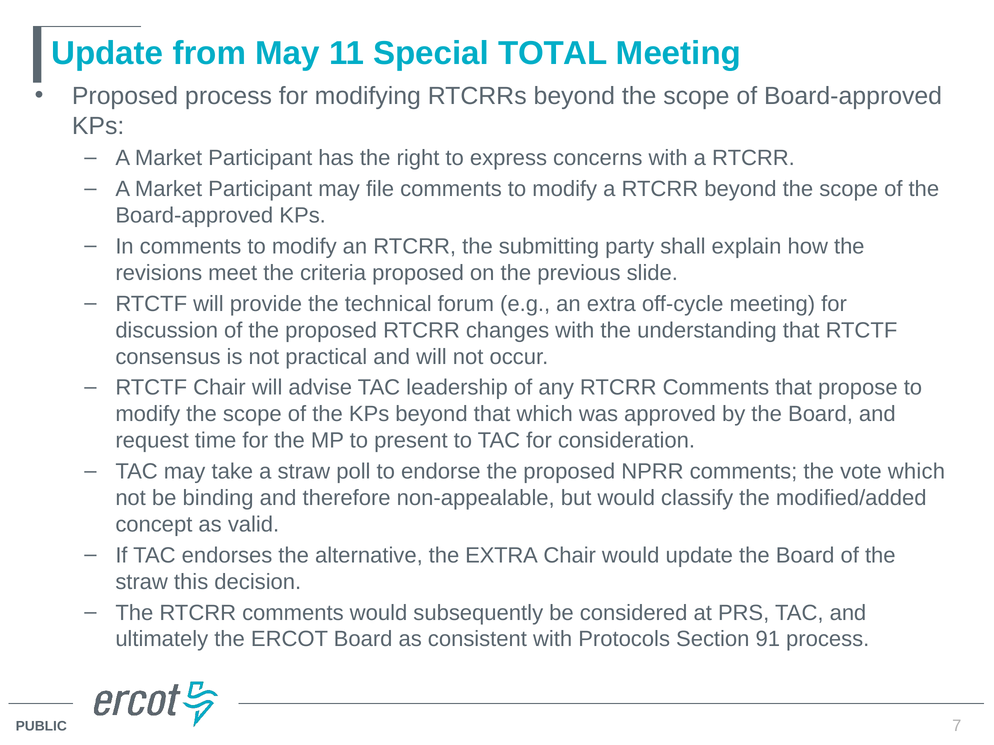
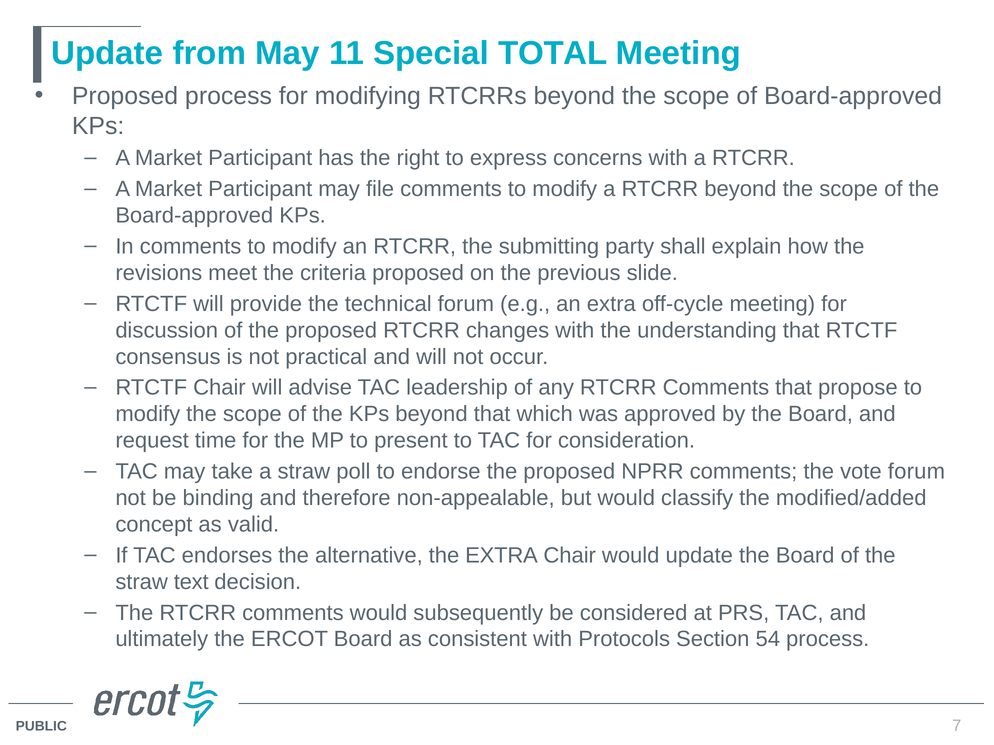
vote which: which -> forum
this: this -> text
91: 91 -> 54
